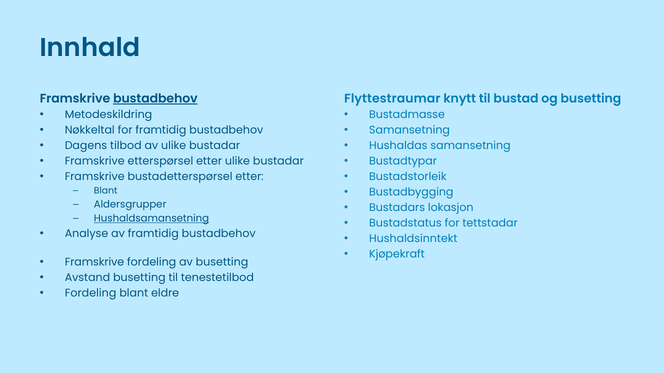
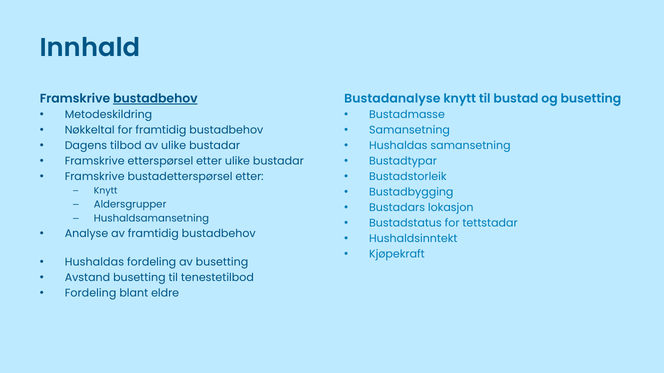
Flyttestraumar: Flyttestraumar -> Bustadanalyse
Blant at (106, 191): Blant -> Knytt
Hushaldsamansetning underline: present -> none
Framskrive at (94, 263): Framskrive -> Hushaldas
